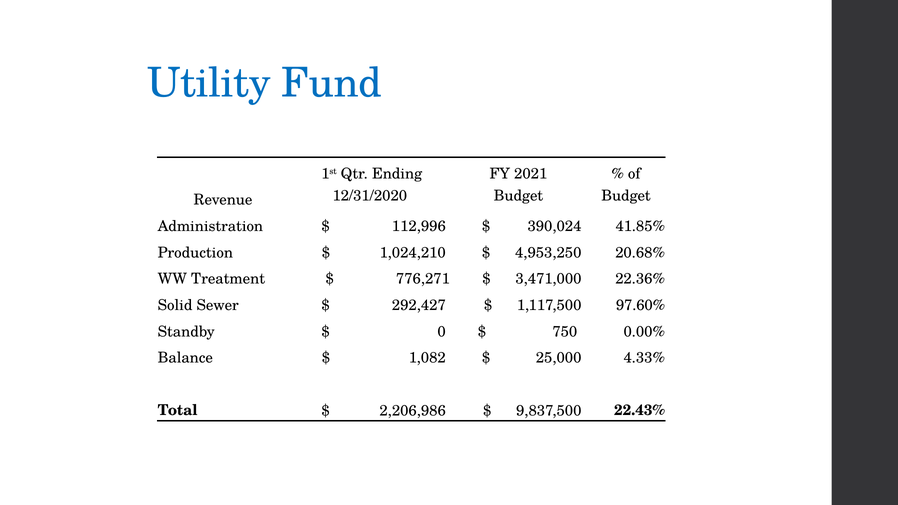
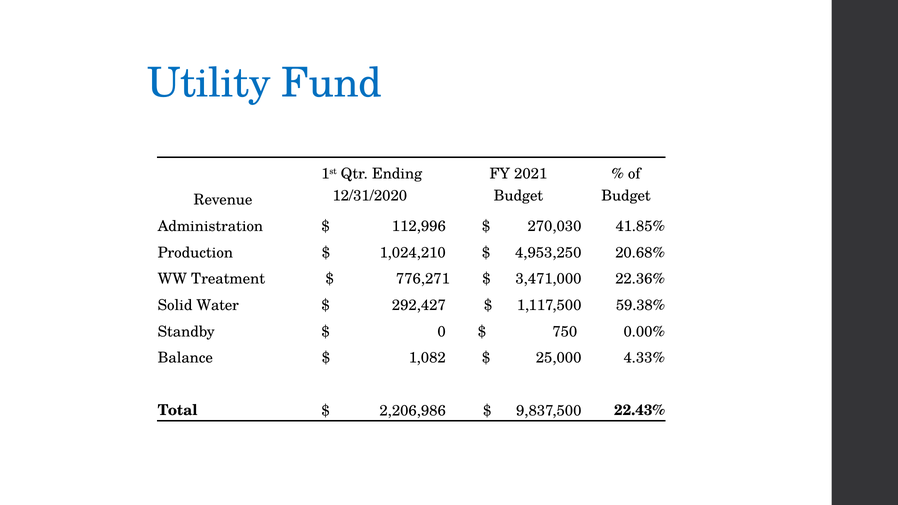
390,024: 390,024 -> 270,030
Sewer: Sewer -> Water
97.60%: 97.60% -> 59.38%
